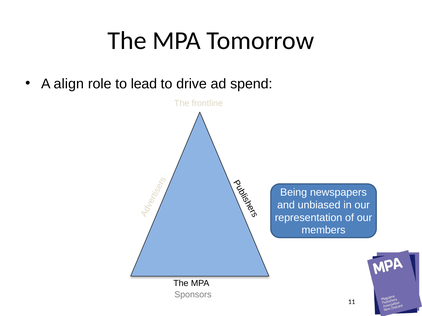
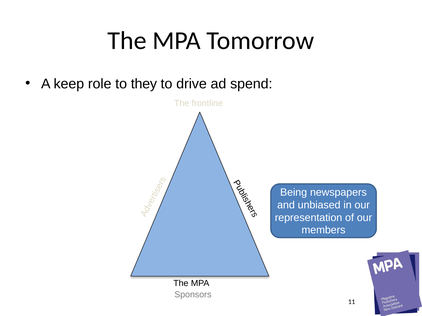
align: align -> keep
lead: lead -> they
